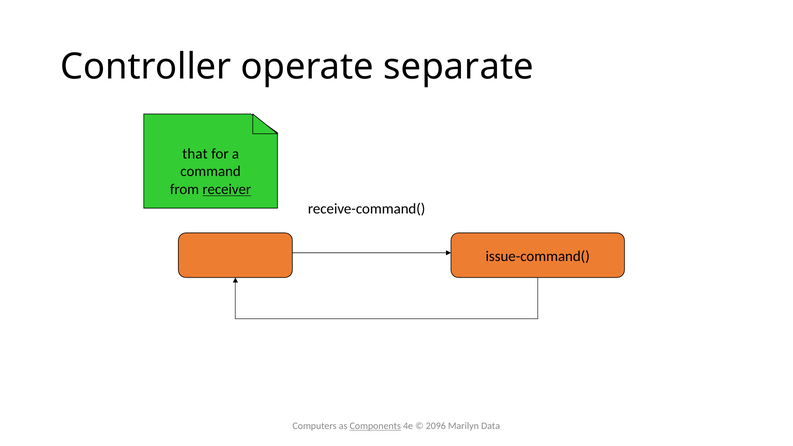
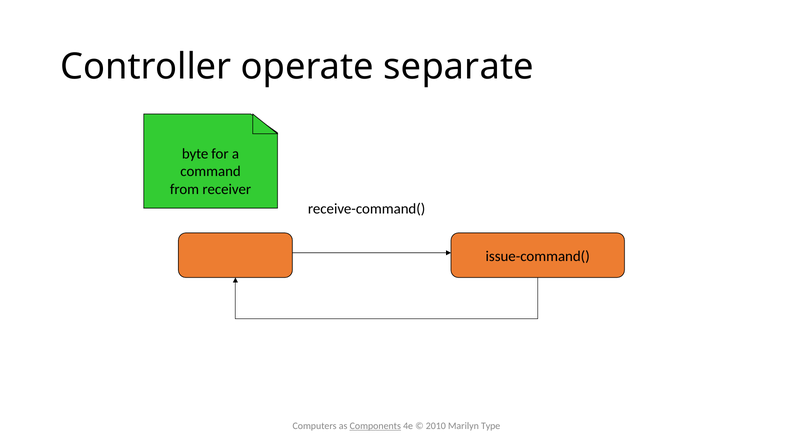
that: that -> byte
receiver underline: present -> none
2096: 2096 -> 2010
Data: Data -> Type
